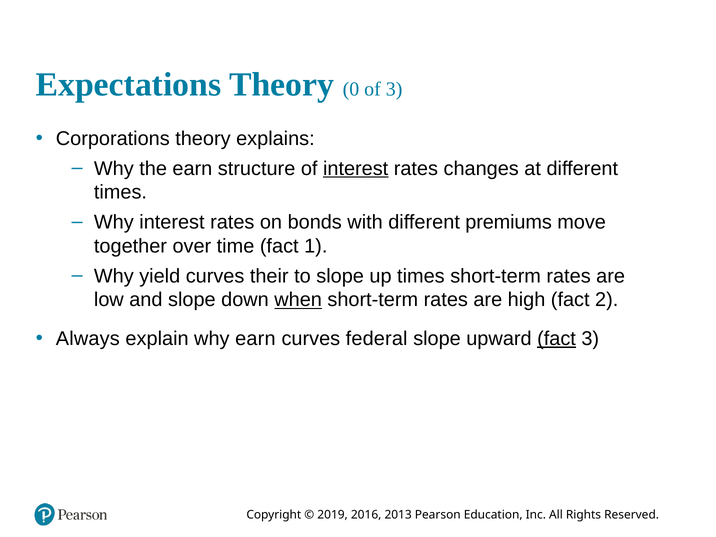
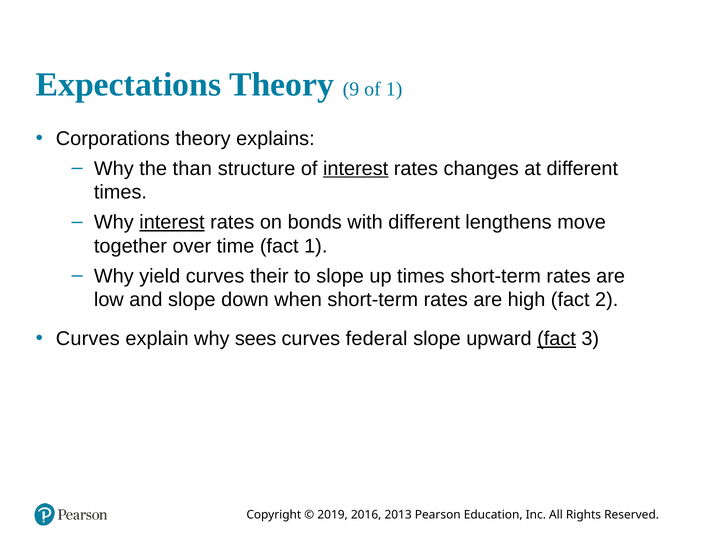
0: 0 -> 9
of 3: 3 -> 1
the earn: earn -> than
interest at (172, 222) underline: none -> present
premiums: premiums -> lengthens
when underline: present -> none
Always at (88, 339): Always -> Curves
why earn: earn -> sees
